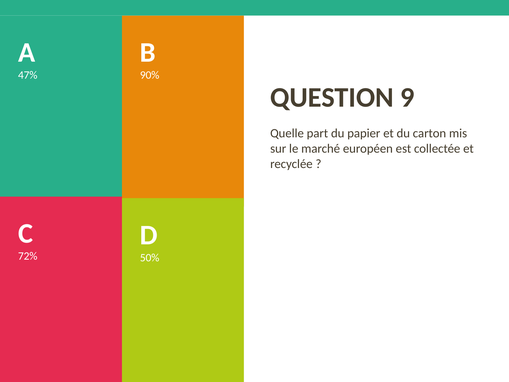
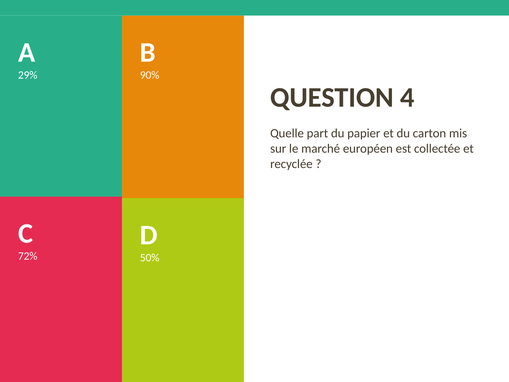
47%: 47% -> 29%
9: 9 -> 4
